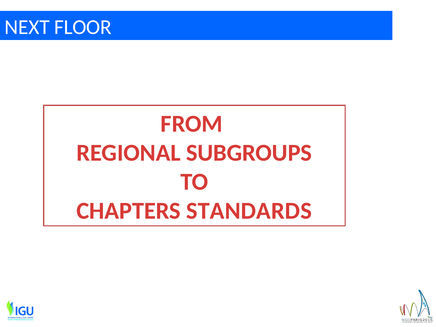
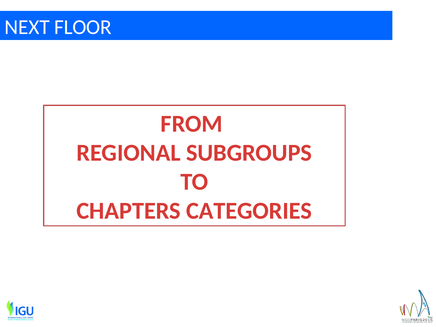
STANDARDS: STANDARDS -> CATEGORIES
